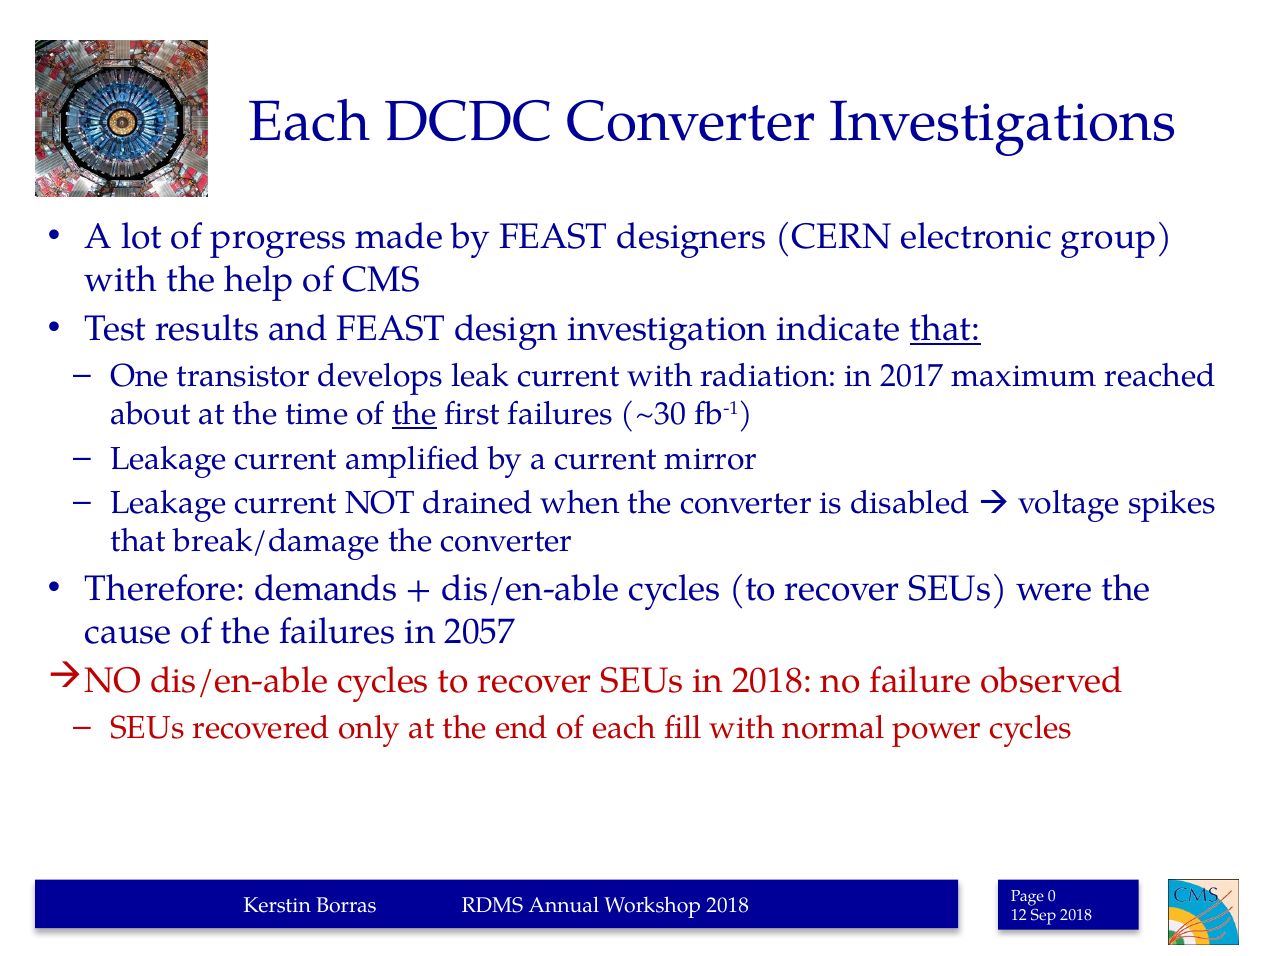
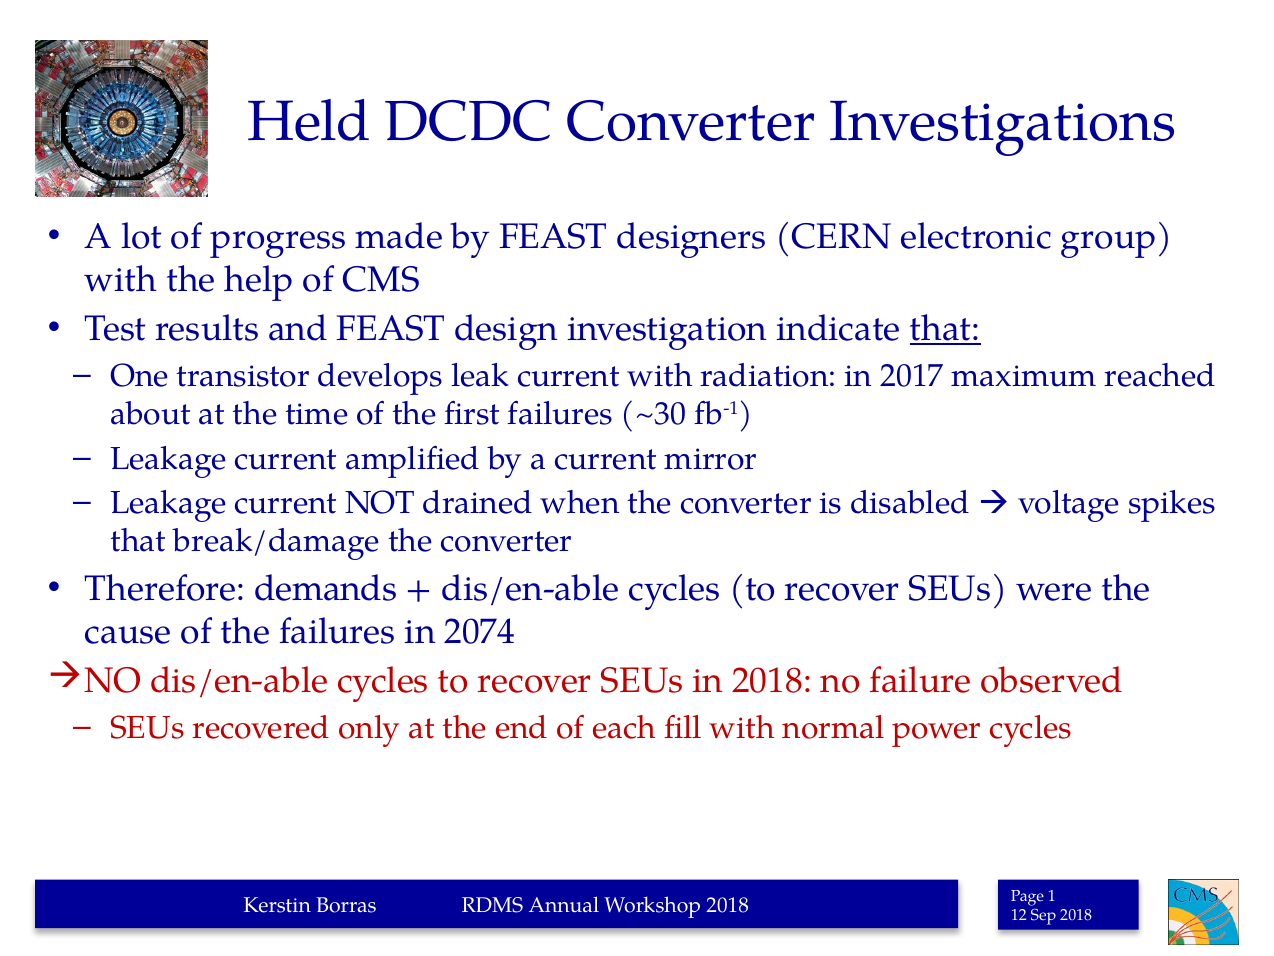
Each at (309, 122): Each -> Held
the at (414, 414) underline: present -> none
2057: 2057 -> 2074
0: 0 -> 1
